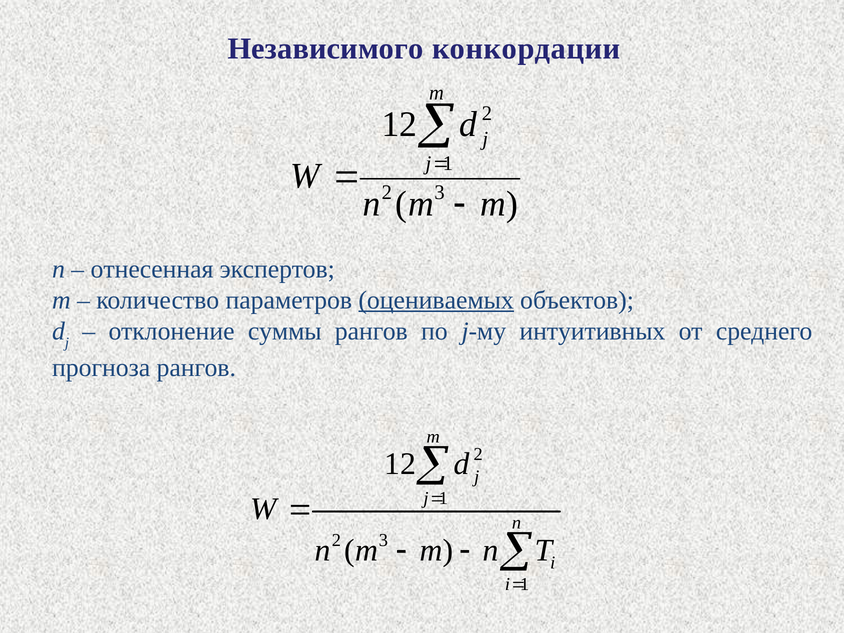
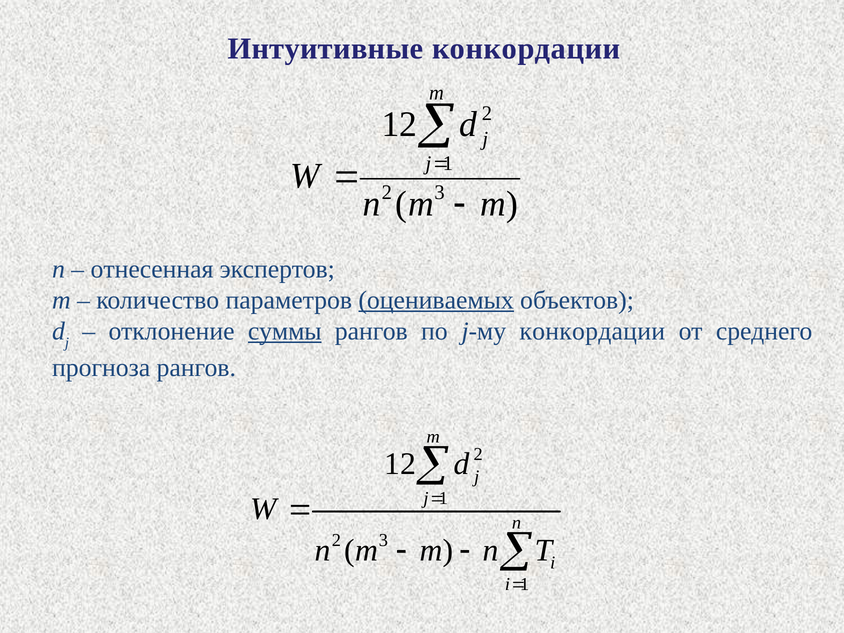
Независимого: Независимого -> Интуитивные
суммы underline: none -> present
j-му интуитивных: интуитивных -> конкордации
